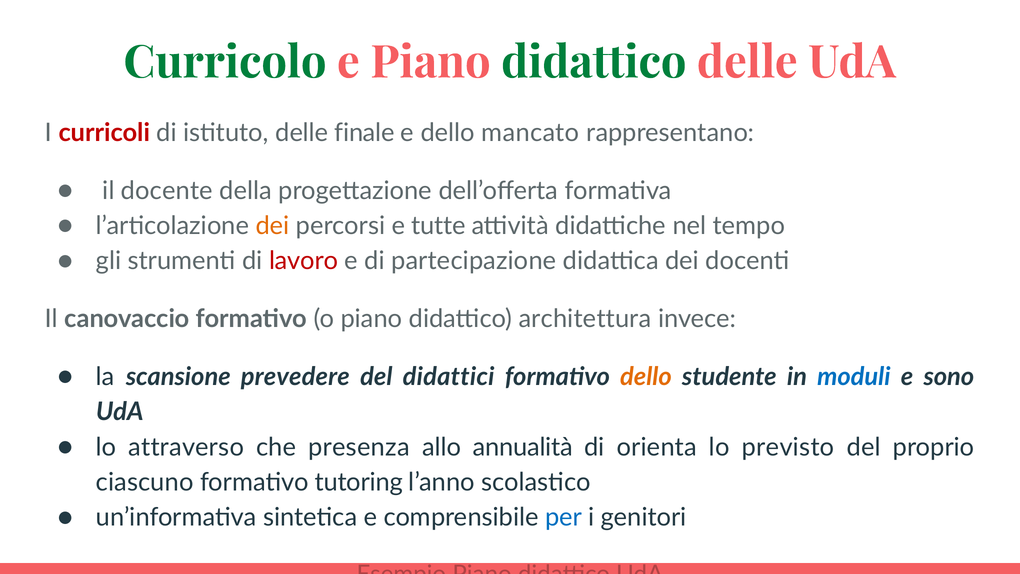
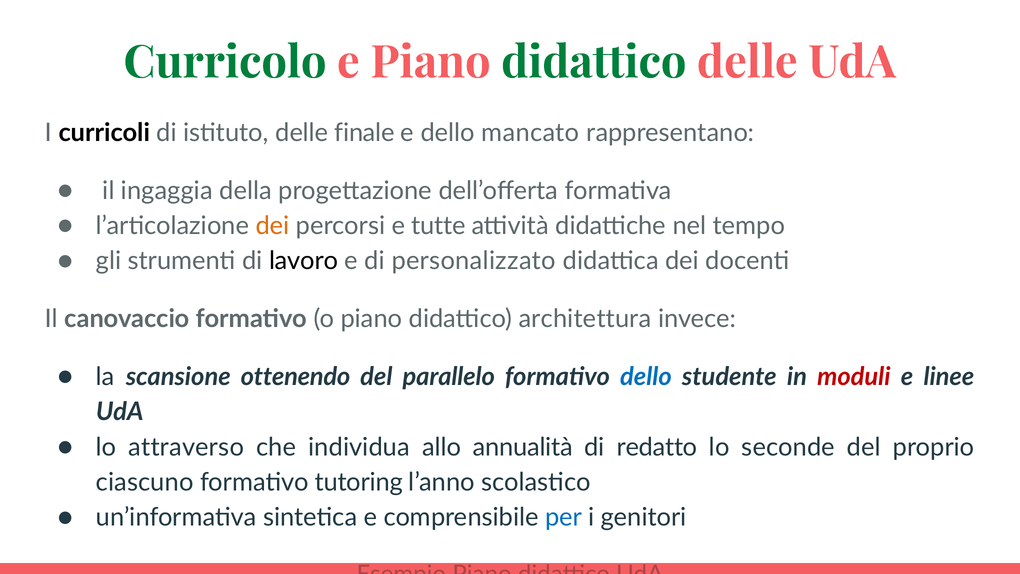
curricoli colour: red -> black
docente: docente -> ingaggia
lavoro colour: red -> black
partecipazione: partecipazione -> personalizzato
prevedere: prevedere -> ottenendo
didattici: didattici -> parallelo
dello at (646, 377) colour: orange -> blue
moduli colour: blue -> red
sono: sono -> linee
presenza: presenza -> individua
orienta: orienta -> redatto
previsto: previsto -> seconde
